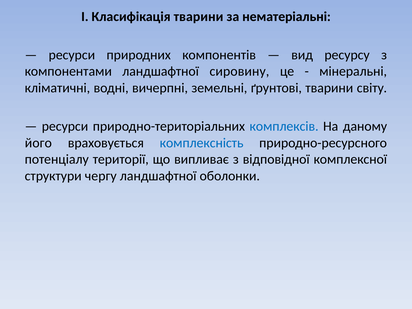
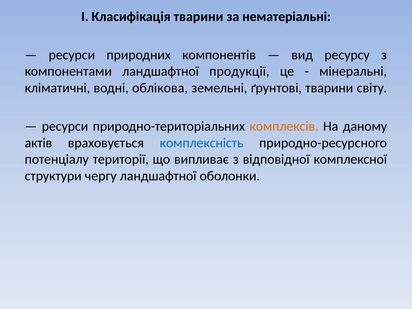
сировину: сировину -> продукції
вичерпні: вичерпні -> облікова
комплексів colour: blue -> orange
його: його -> актів
